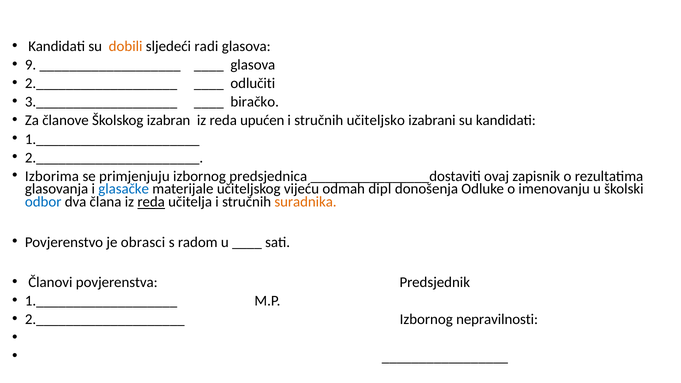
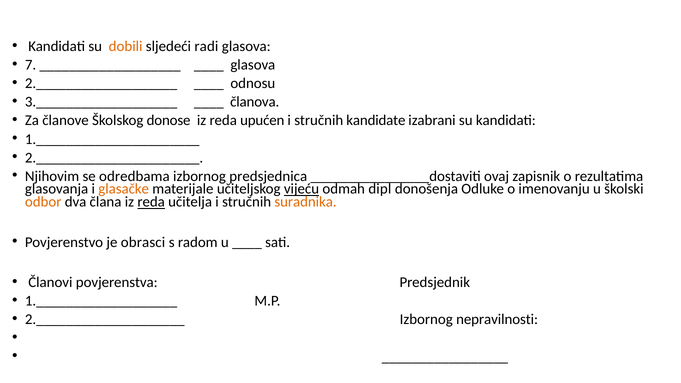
9: 9 -> 7
odlučiti: odlučiti -> odnosu
biračko: biračko -> članova
izabran: izabran -> donose
učiteljsko: učiteljsko -> kandidate
Izborima: Izborima -> Njihovim
primjenjuju: primjenjuju -> odredbama
glasačke colour: blue -> orange
vijeću underline: none -> present
odbor colour: blue -> orange
